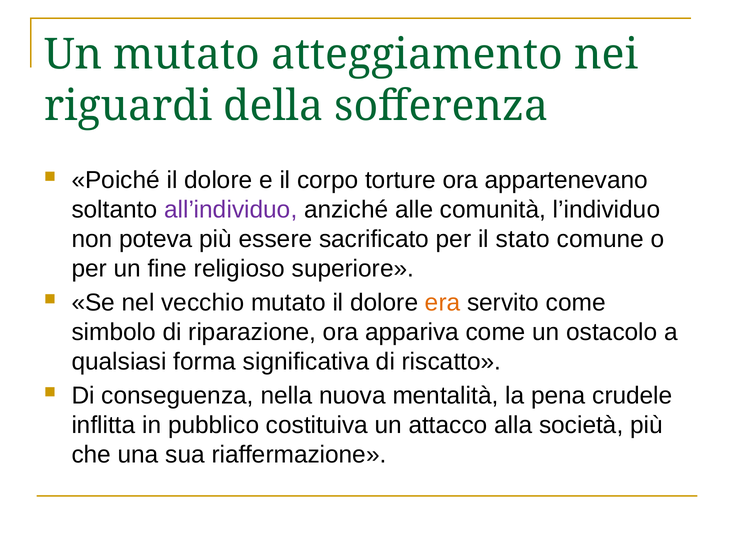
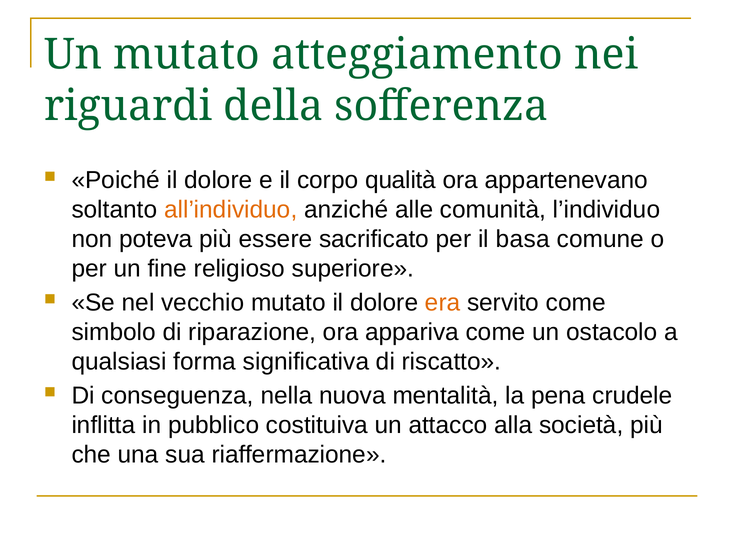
torture: torture -> qualità
all’individuo colour: purple -> orange
stato: stato -> basa
